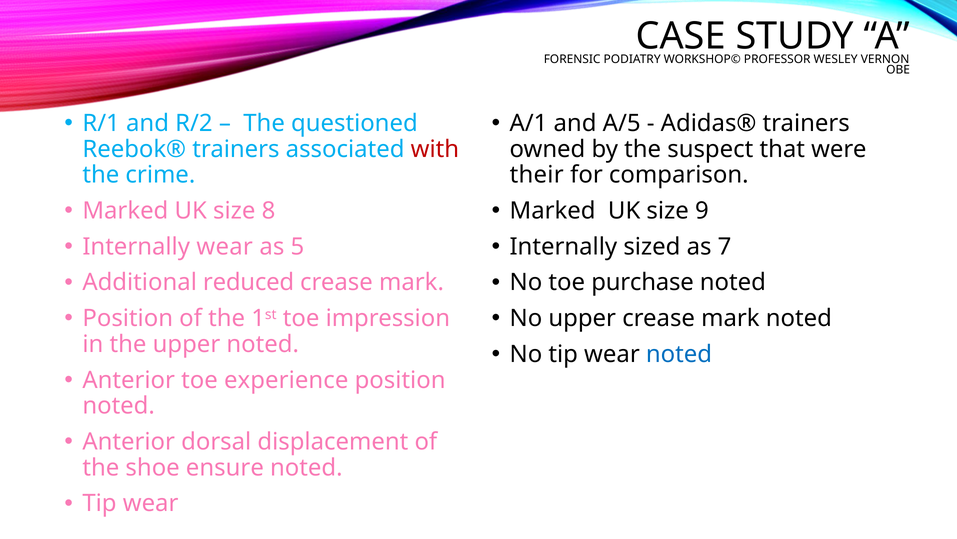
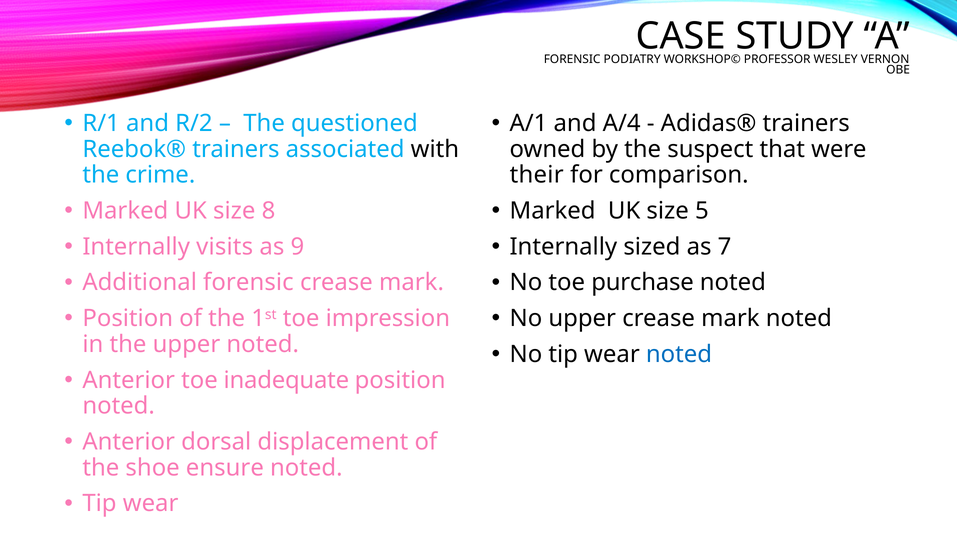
A/5: A/5 -> A/4
with colour: red -> black
9: 9 -> 5
Internally wear: wear -> visits
5: 5 -> 9
Additional reduced: reduced -> forensic
experience: experience -> inadequate
